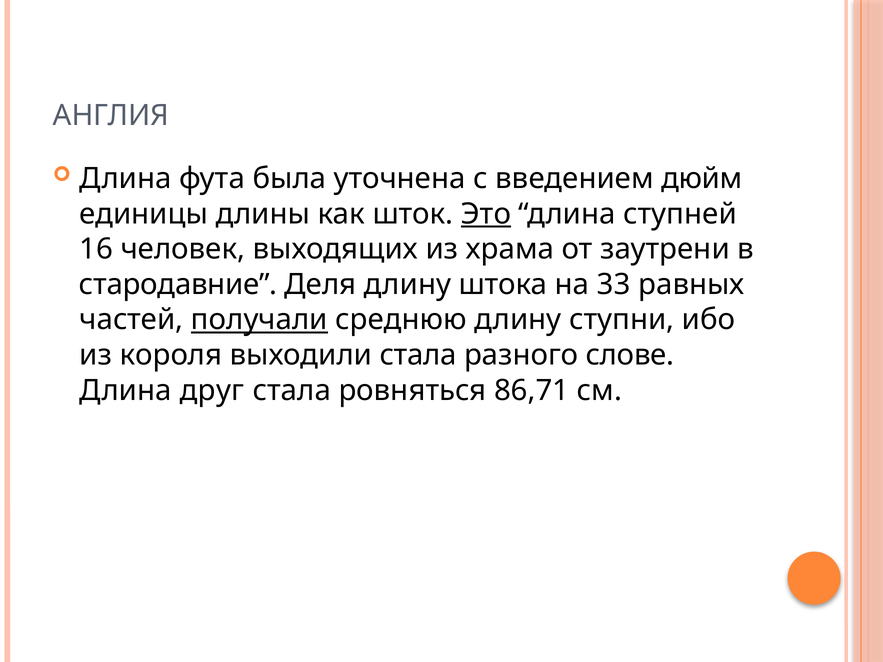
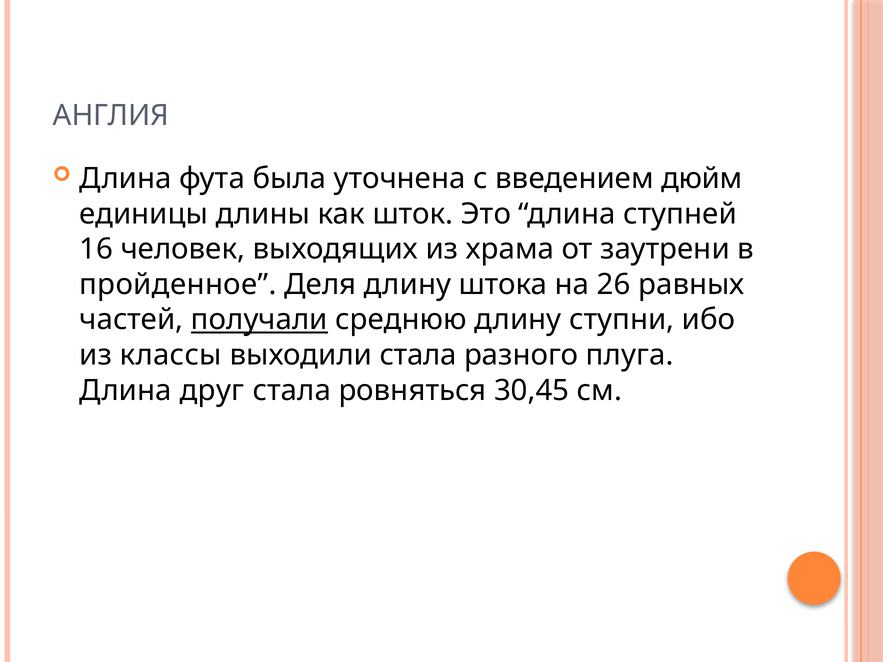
Это underline: present -> none
стародавние: стародавние -> пройденное
33: 33 -> 26
короля: короля -> классы
слове: слове -> плуга
86,71: 86,71 -> 30,45
